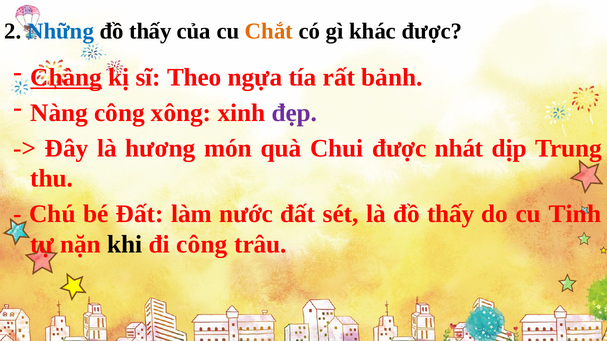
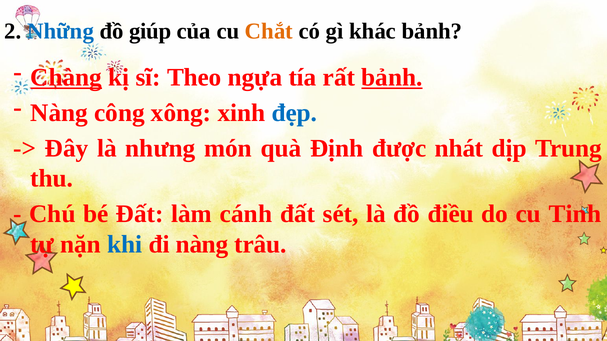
thấy at (150, 32): thấy -> giúp
khác được: được -> bảnh
bảnh at (392, 78) underline: none -> present
đẹp colour: purple -> blue
hương: hương -> nhưng
Chui: Chui -> Định
nước: nước -> cánh
là đồ thấy: thấy -> điều
khi colour: black -> blue
đi công: công -> nàng
